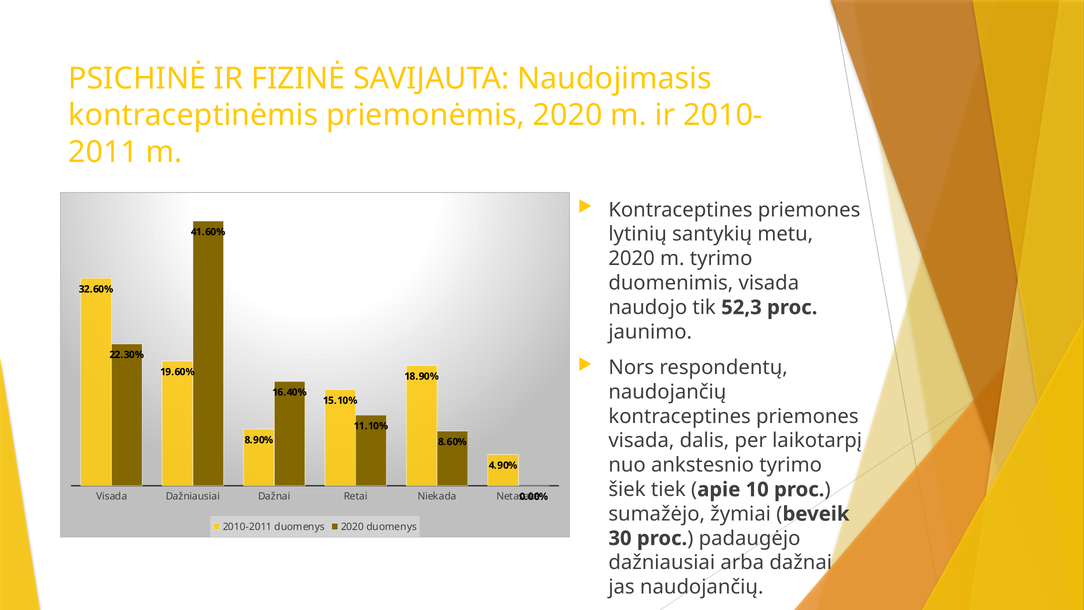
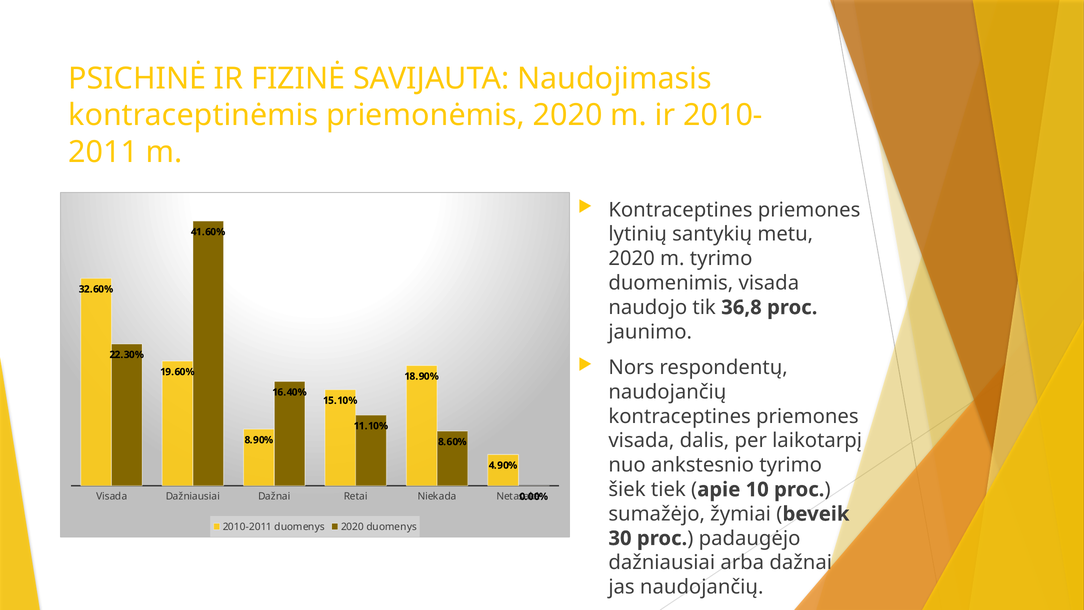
52,3: 52,3 -> 36,8
